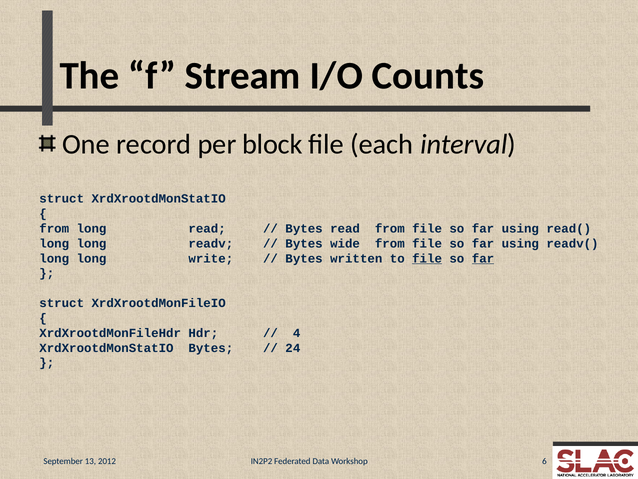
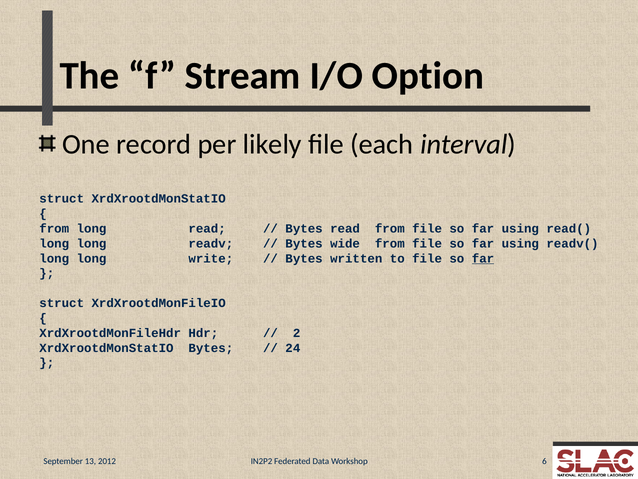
Counts: Counts -> Option
block: block -> likely
file at (427, 258) underline: present -> none
4: 4 -> 2
